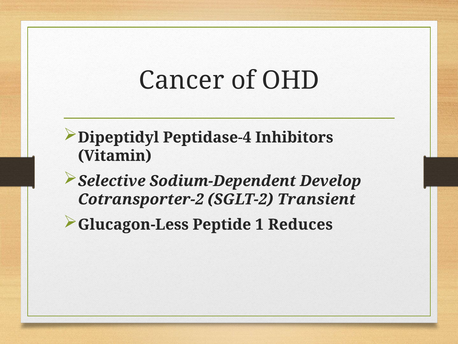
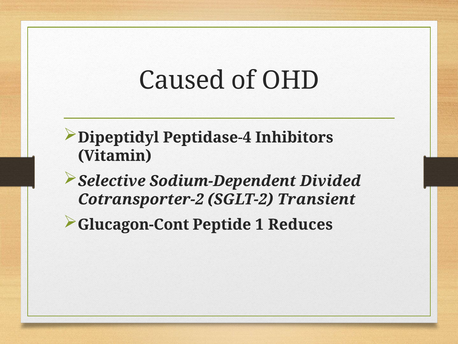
Cancer: Cancer -> Caused
Develop: Develop -> Divided
Glucagon-Less: Glucagon-Less -> Glucagon-Cont
